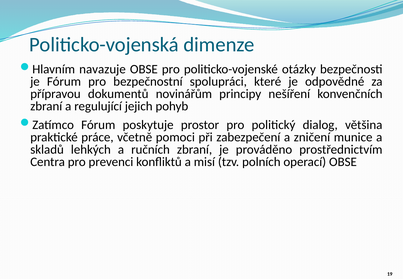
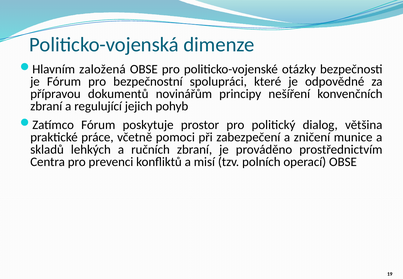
navazuje: navazuje -> založená
